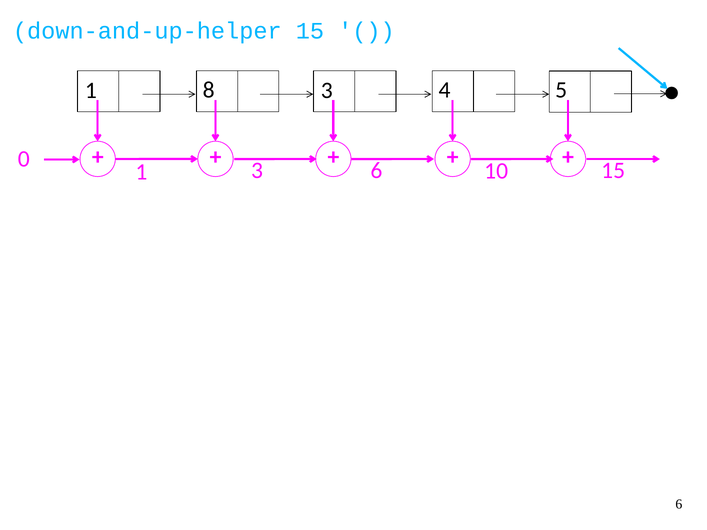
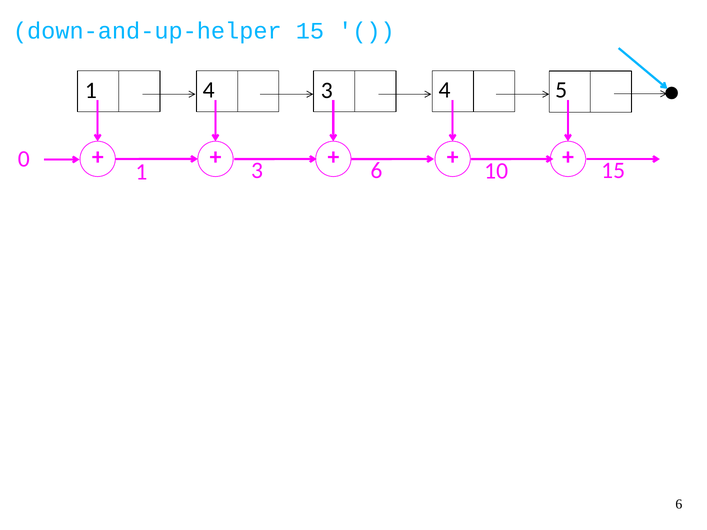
1 8: 8 -> 4
